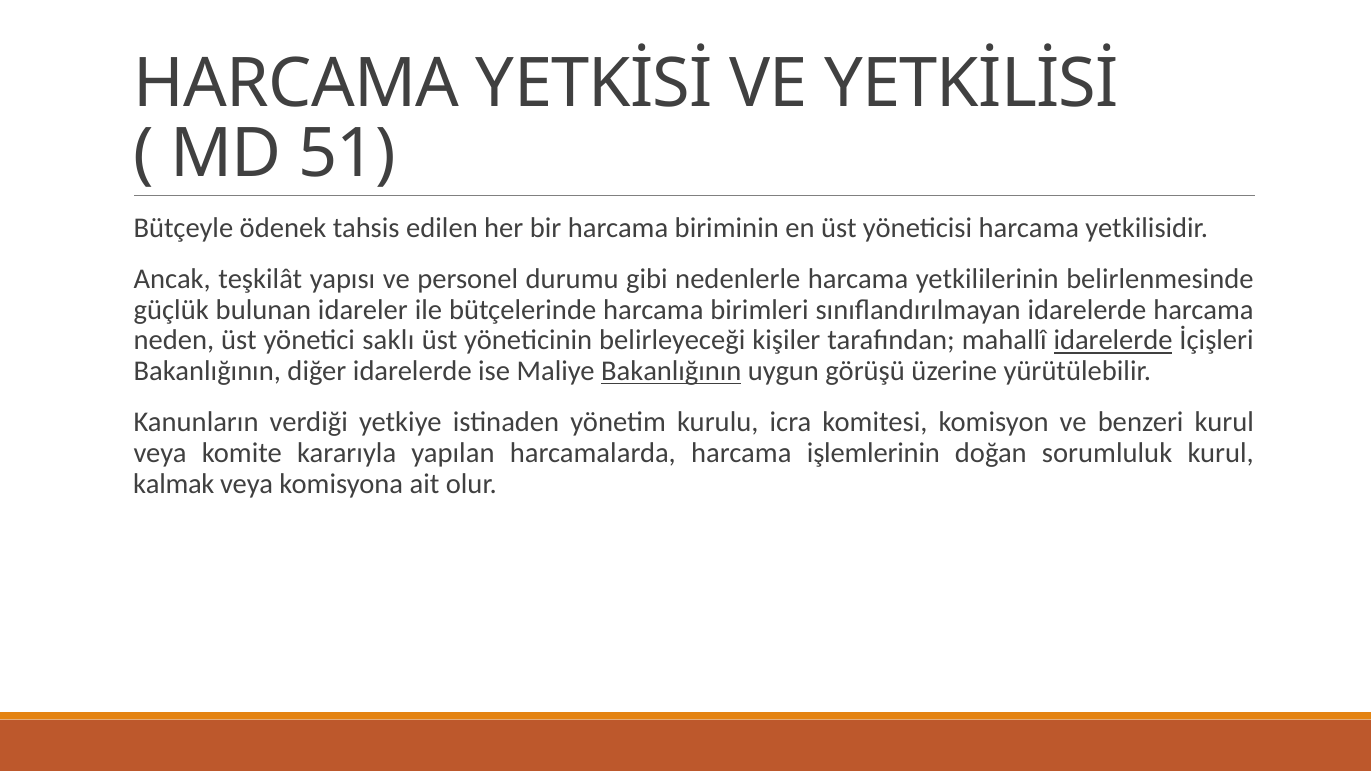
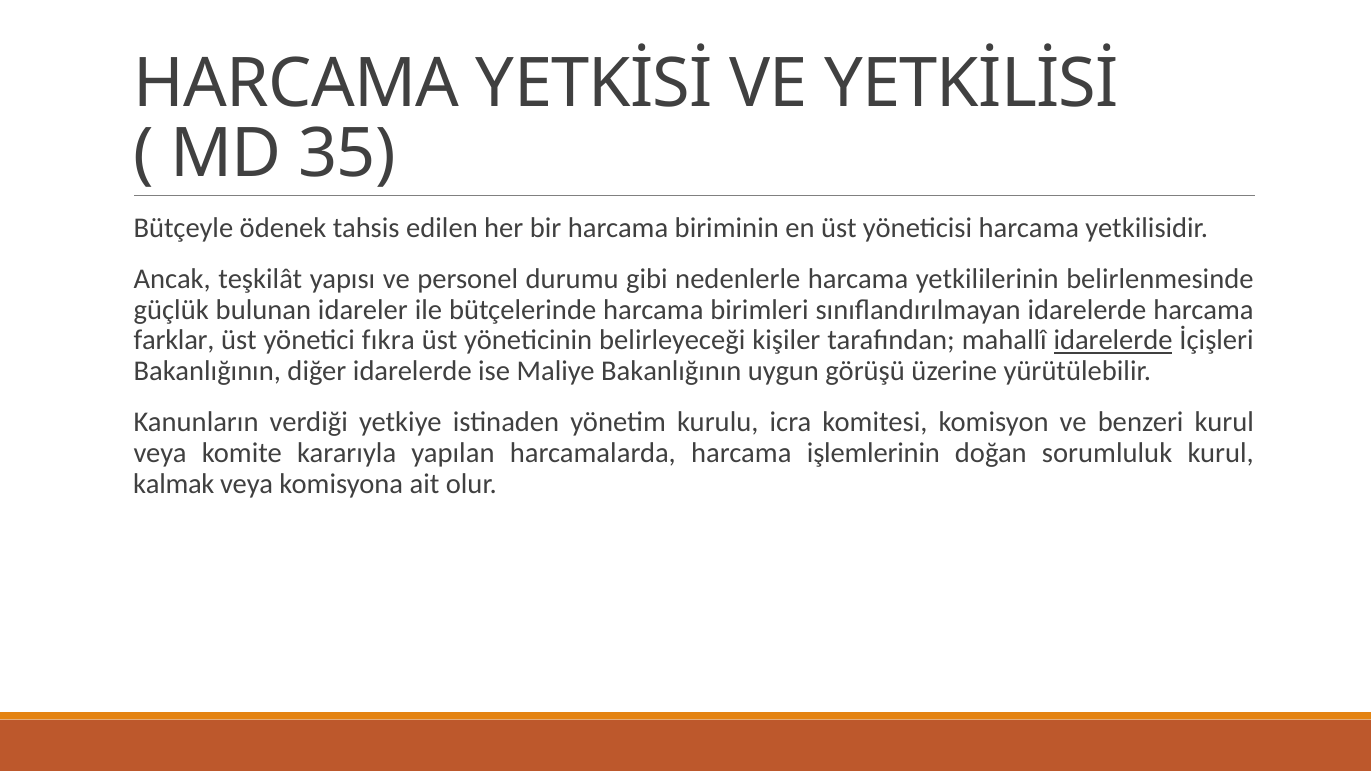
51: 51 -> 35
neden: neden -> farklar
saklı: saklı -> fıkra
Bakanlığının at (671, 371) underline: present -> none
